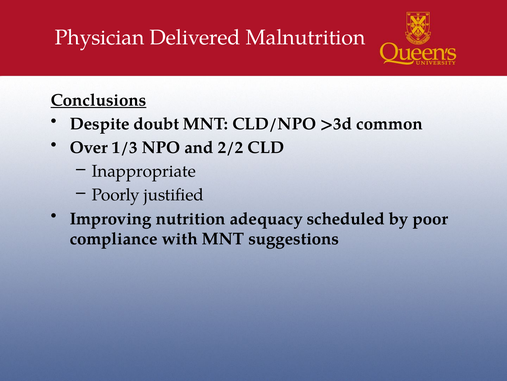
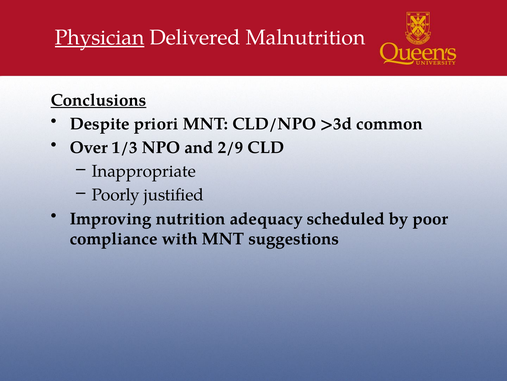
Physician underline: none -> present
doubt: doubt -> priori
2/2: 2/2 -> 2/9
